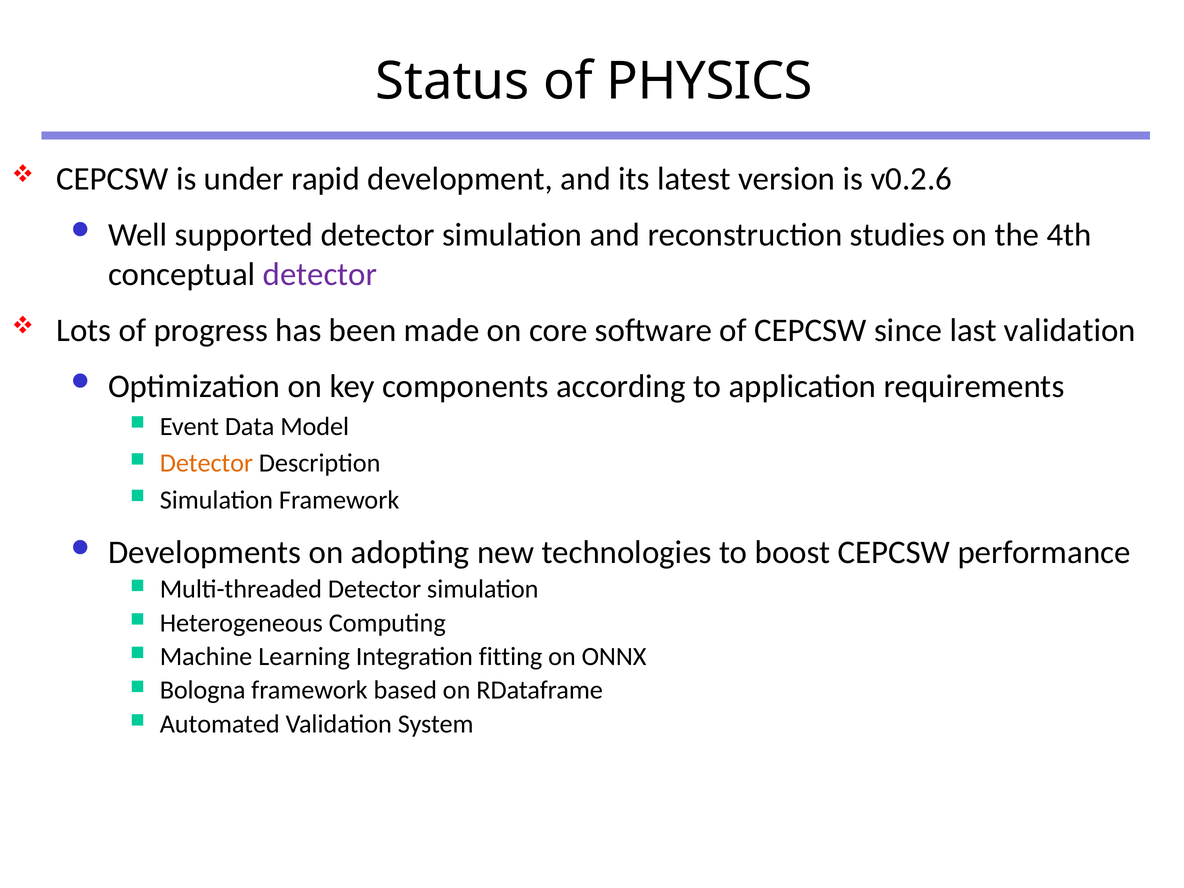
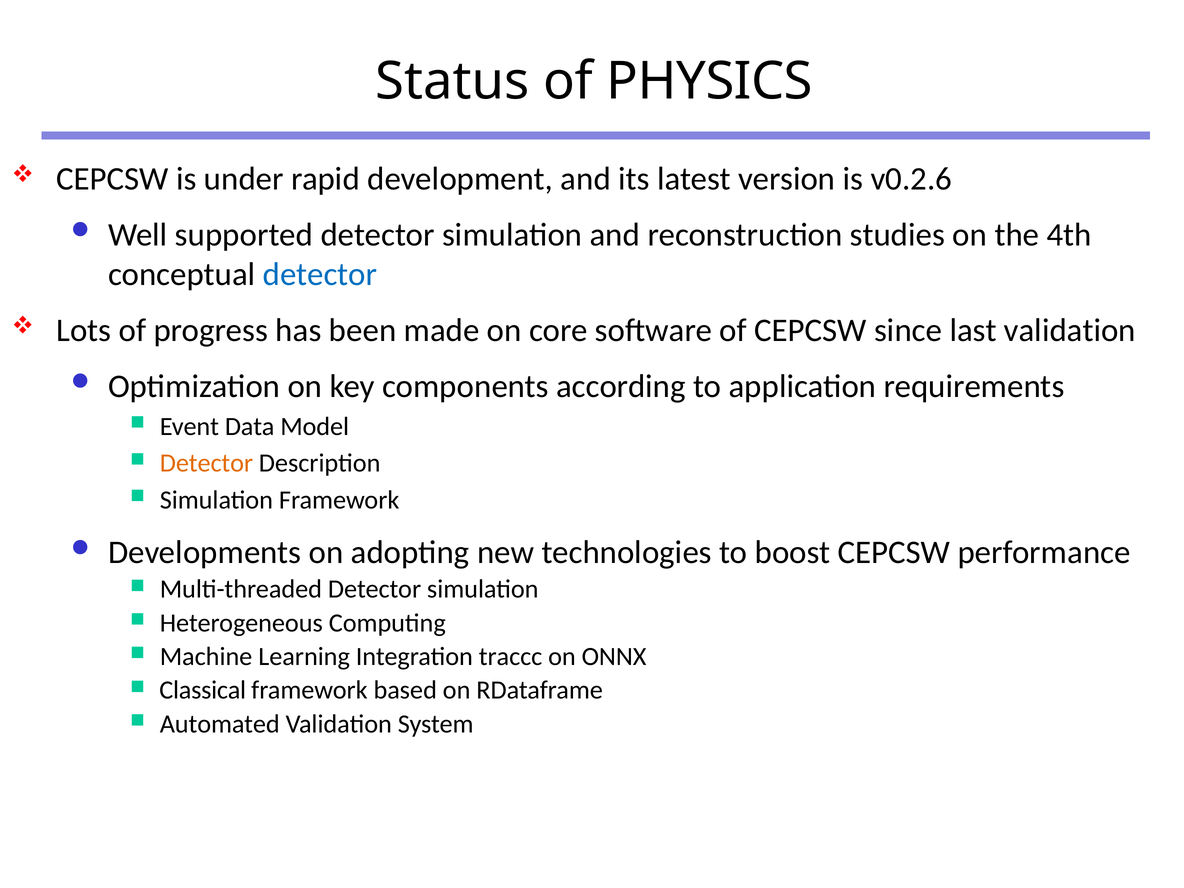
detector at (320, 274) colour: purple -> blue
fitting: fitting -> traccc
Bologna: Bologna -> Classical
